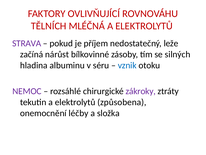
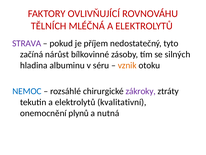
leže: leže -> tyto
vznik colour: blue -> orange
NEMOC colour: purple -> blue
způsobena: způsobena -> kvalitativní
léčby: léčby -> plynů
složka: složka -> nutná
